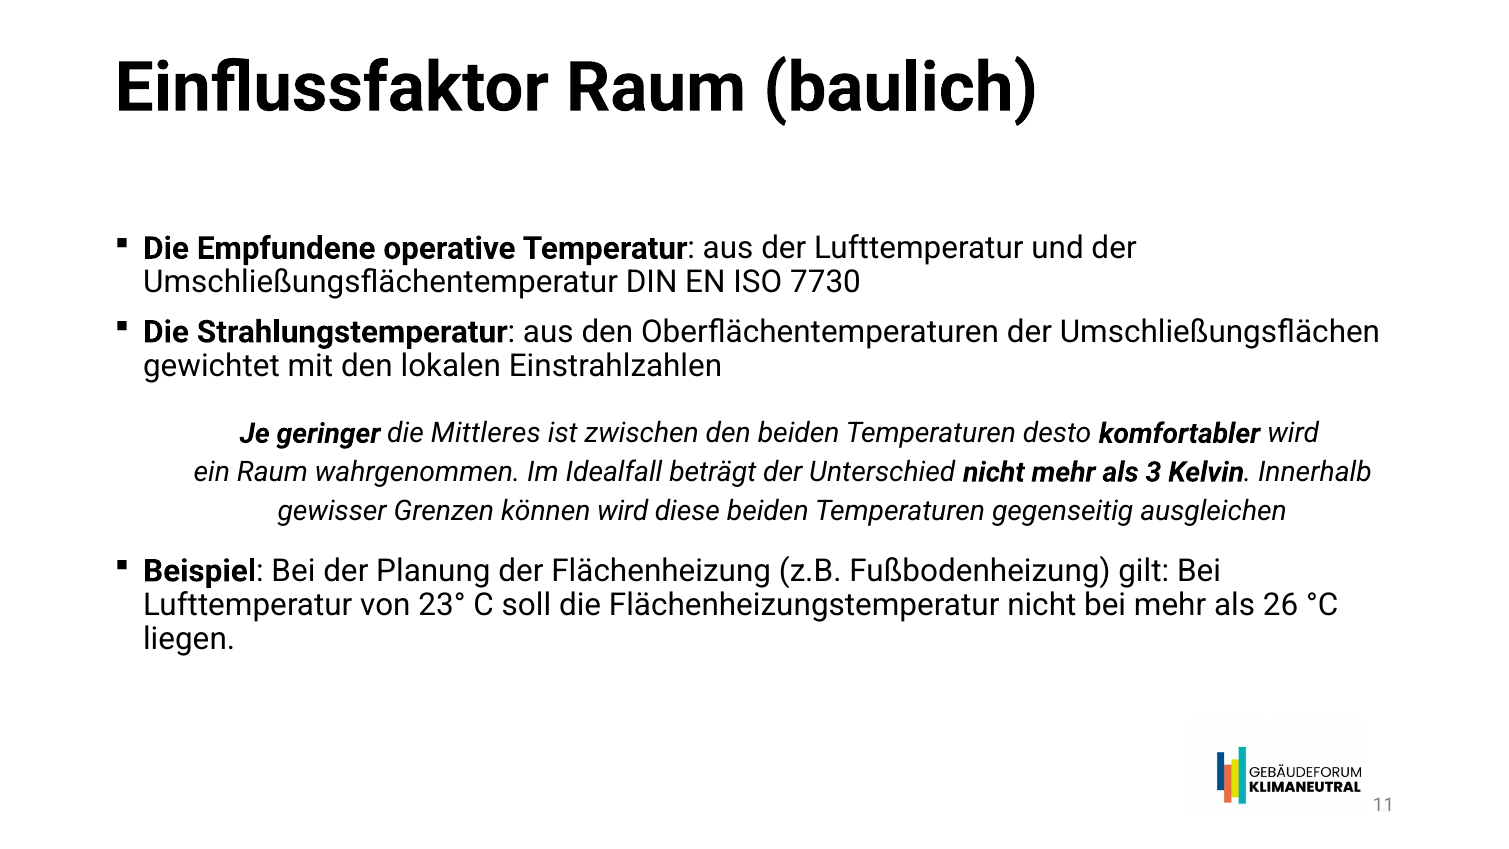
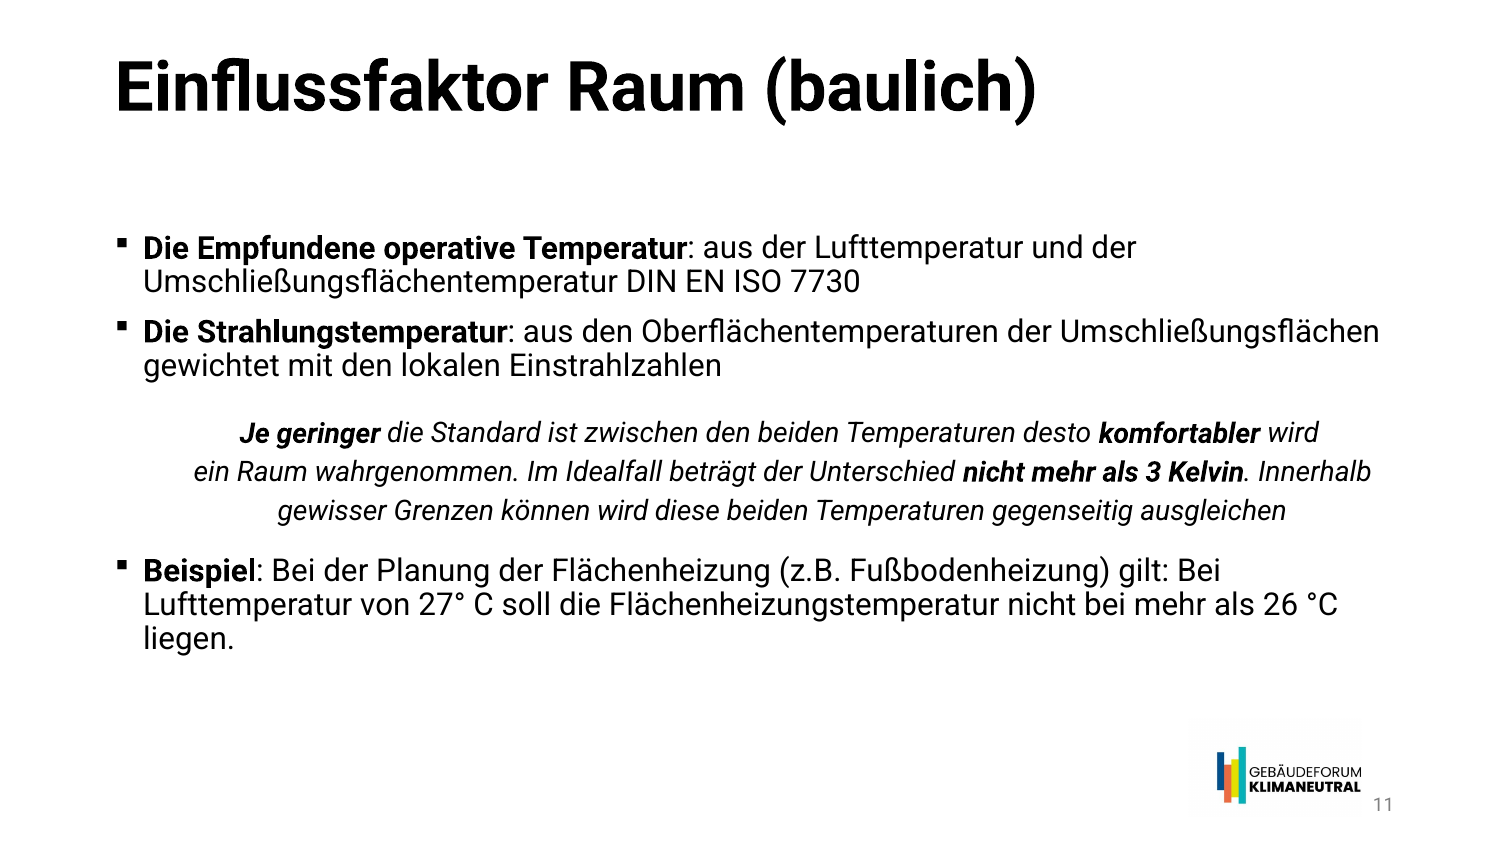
Mittleres: Mittleres -> Standard
23°: 23° -> 27°
